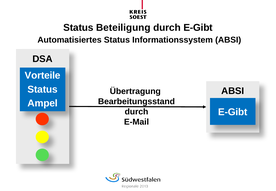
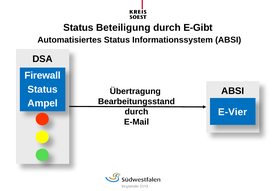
Vorteile: Vorteile -> Firewall
E-Gibt at (233, 112): E-Gibt -> E-Vier
